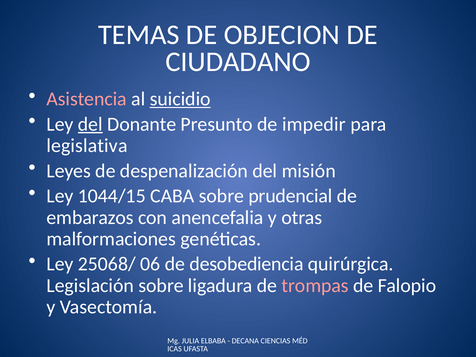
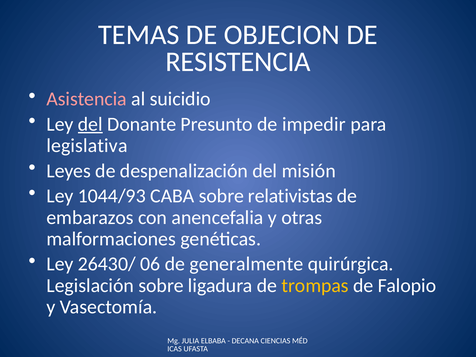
CIUDADANO: CIUDADANO -> RESISTENCIA
suicidio underline: present -> none
1044/15: 1044/15 -> 1044/93
prudencial: prudencial -> relativistas
25068/: 25068/ -> 26430/
desobediencia: desobediencia -> generalmente
trompas colour: pink -> yellow
